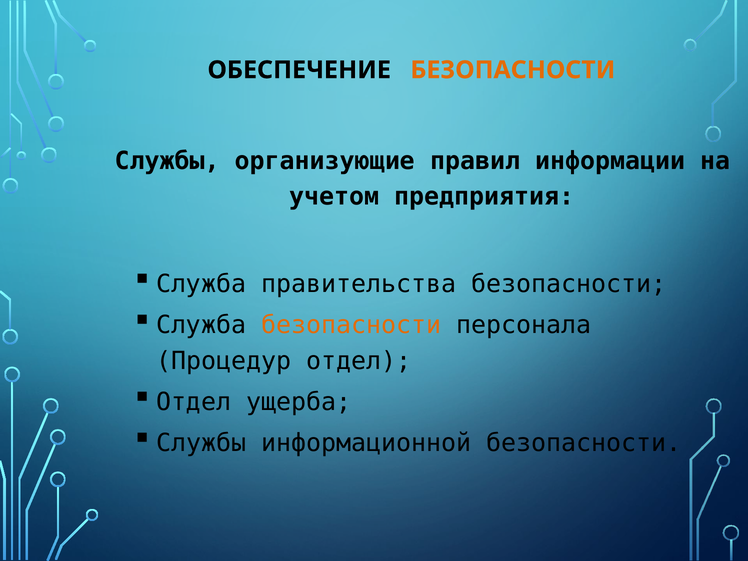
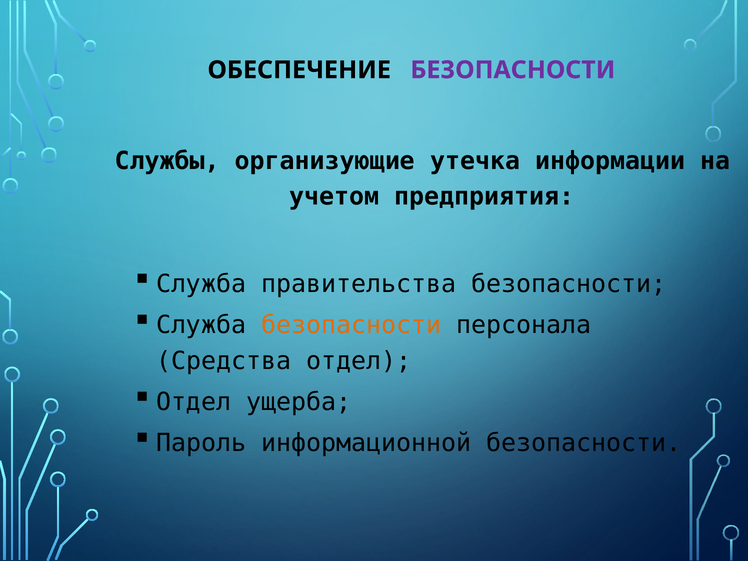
БЕЗОПАСНОСТИ at (513, 70) colour: orange -> purple
правил: правил -> утечка
Процедур: Процедур -> Средства
Службы at (201, 443): Службы -> Пароль
